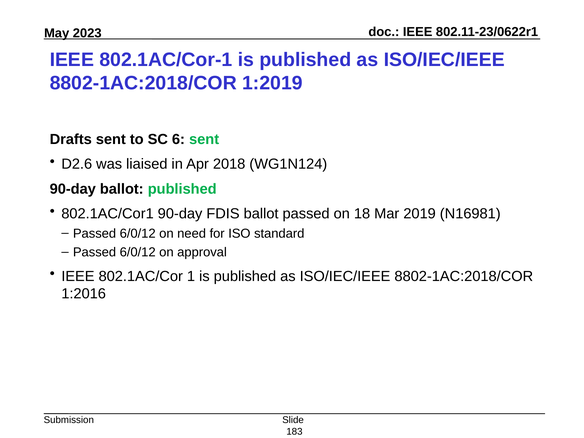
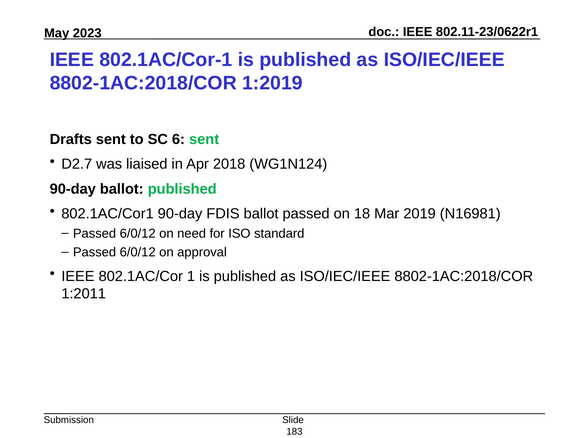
D2.6: D2.6 -> D2.7
1:2016: 1:2016 -> 1:2011
